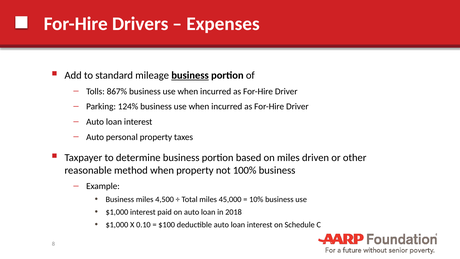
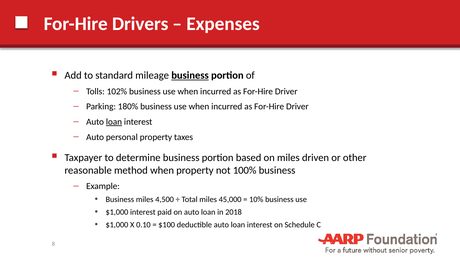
867%: 867% -> 102%
124%: 124% -> 180%
loan at (114, 122) underline: none -> present
